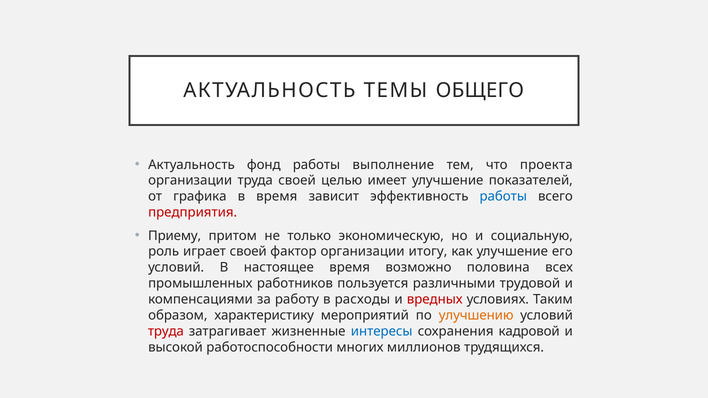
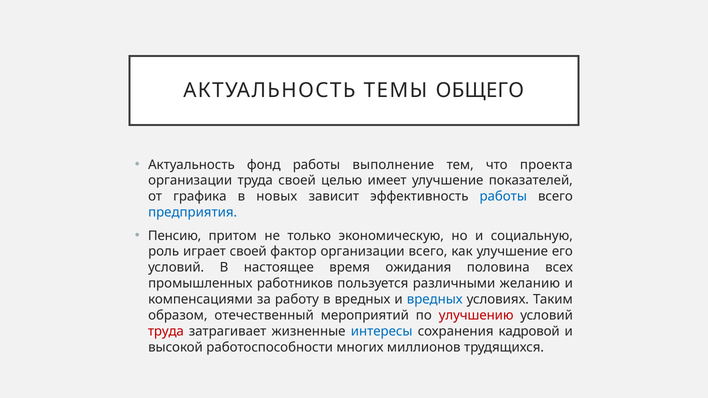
в время: время -> новых
предприятия colour: red -> blue
Приему: Приему -> Пенсию
организации итогу: итогу -> всего
возможно: возможно -> ожидания
трудовой: трудовой -> желанию
в расходы: расходы -> вредных
вредных at (435, 300) colour: red -> blue
характеристику: характеристику -> отечественный
улучшению colour: orange -> red
